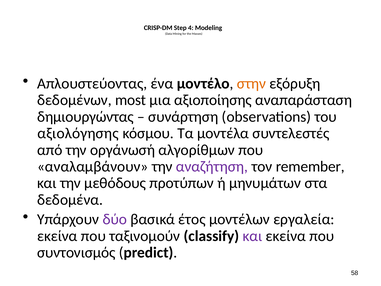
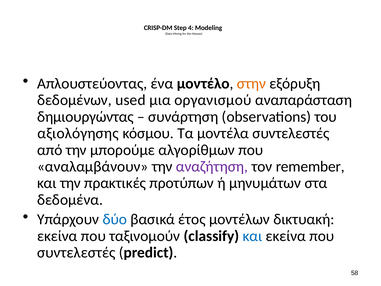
most: most -> used
αξιοποίησης: αξιοποίησης -> οργανισμού
οργάνωσή: οργάνωσή -> μπορούμε
μεθόδους: μεθόδους -> πρακτικές
δύο colour: purple -> blue
εργαλεία: εργαλεία -> δικτυακή
και at (252, 236) colour: purple -> blue
συντονισμός at (76, 252): συντονισμός -> συντελεστές
